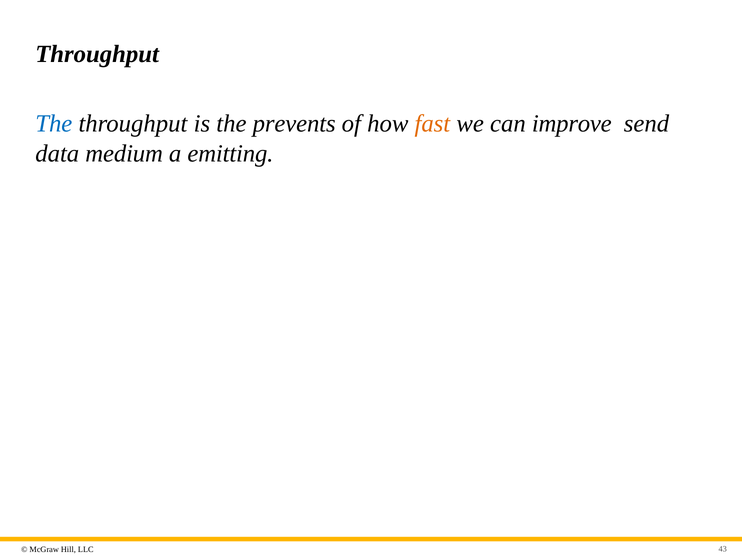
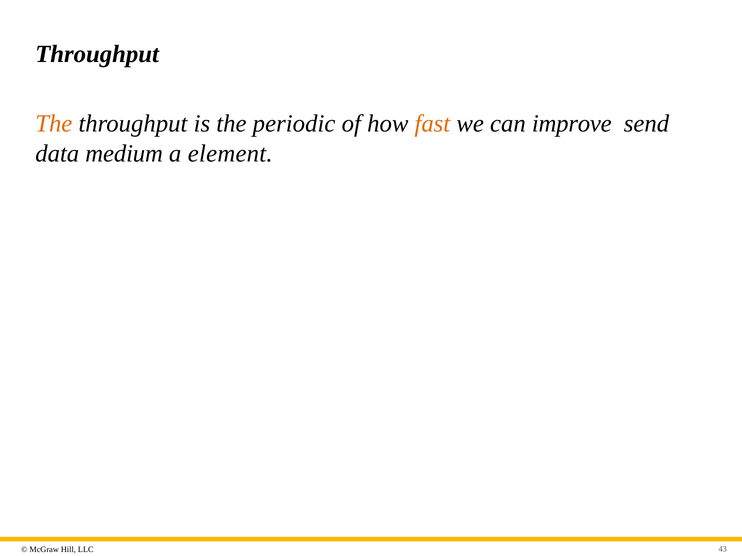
The at (54, 124) colour: blue -> orange
prevents: prevents -> periodic
emitting: emitting -> element
